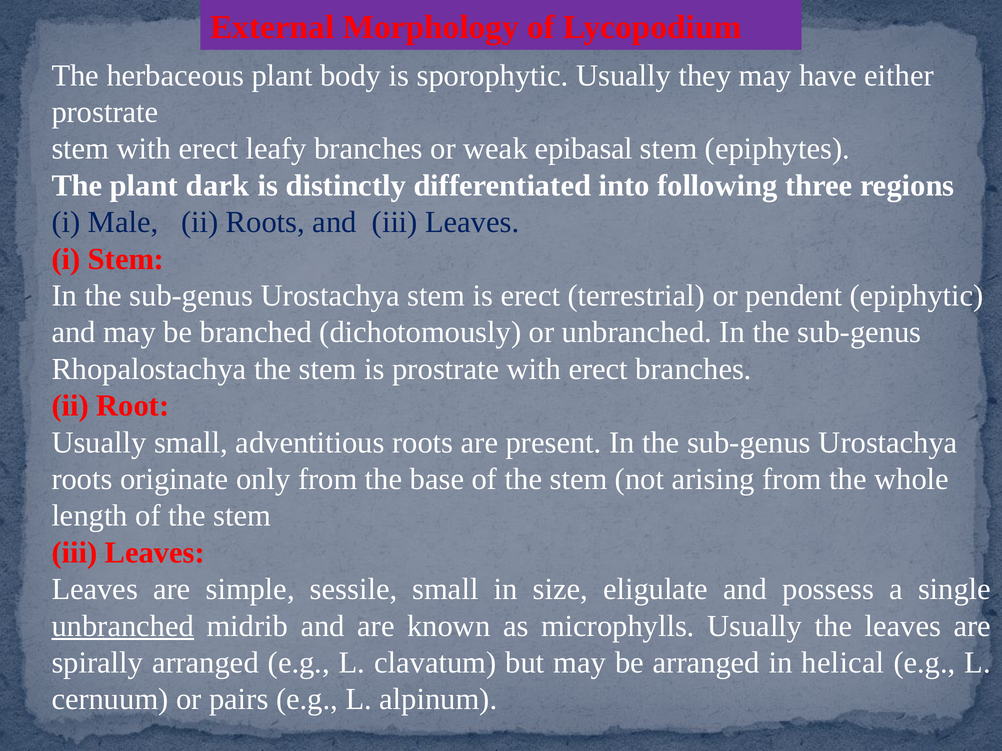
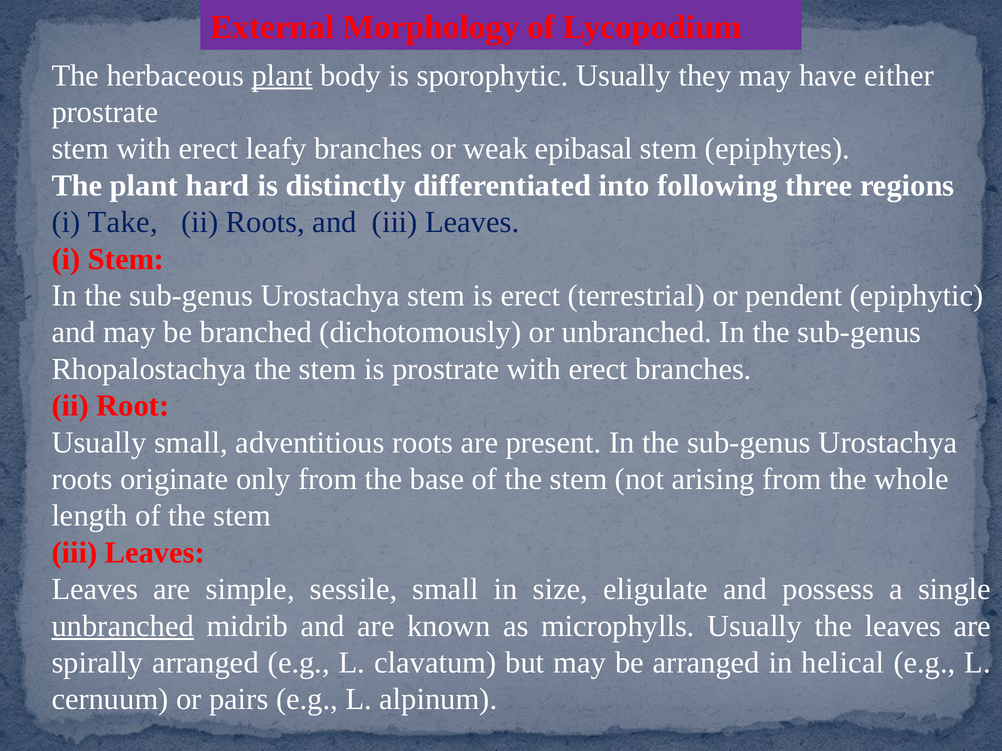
plant at (282, 76) underline: none -> present
dark: dark -> hard
Male: Male -> Take
